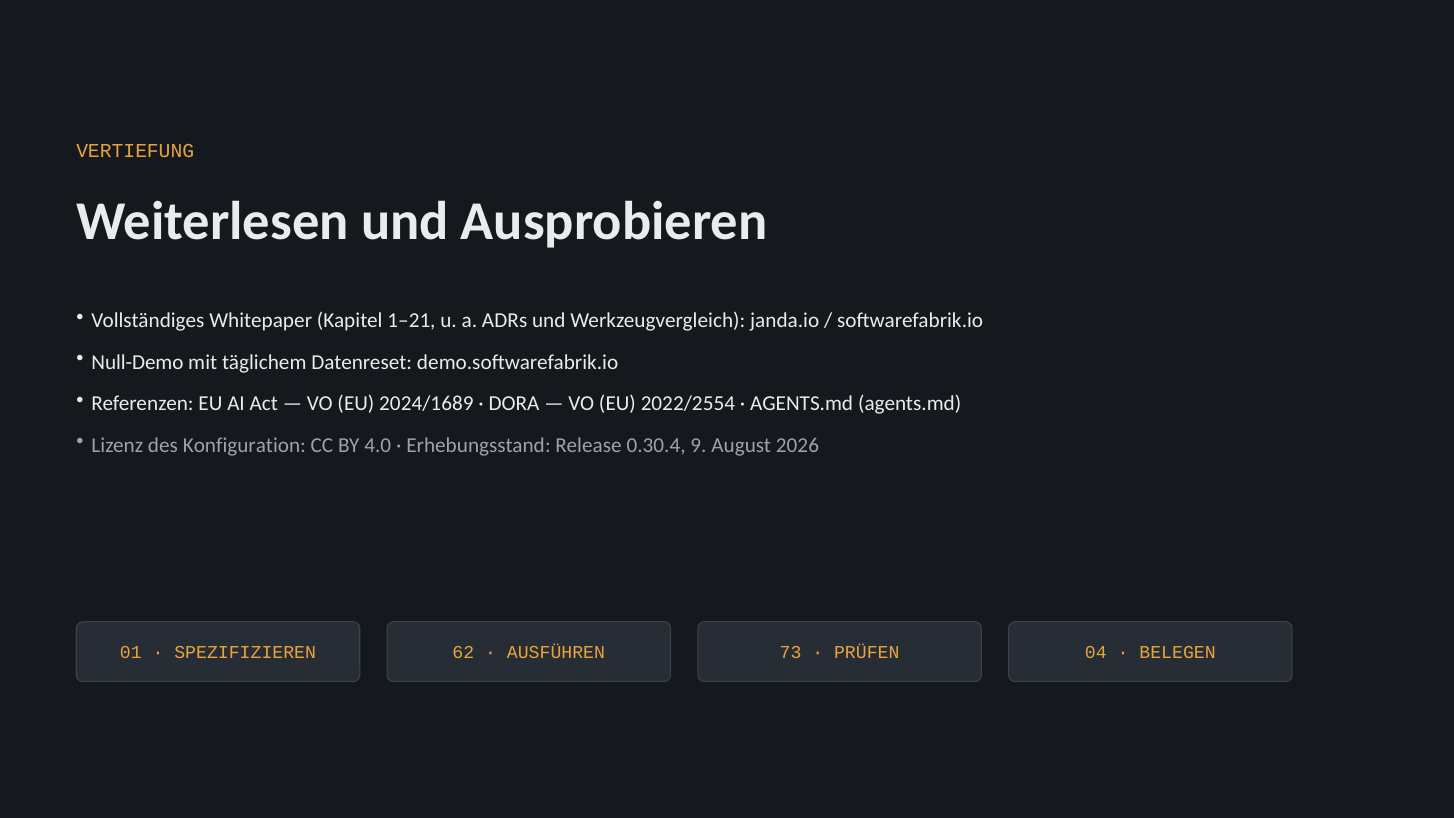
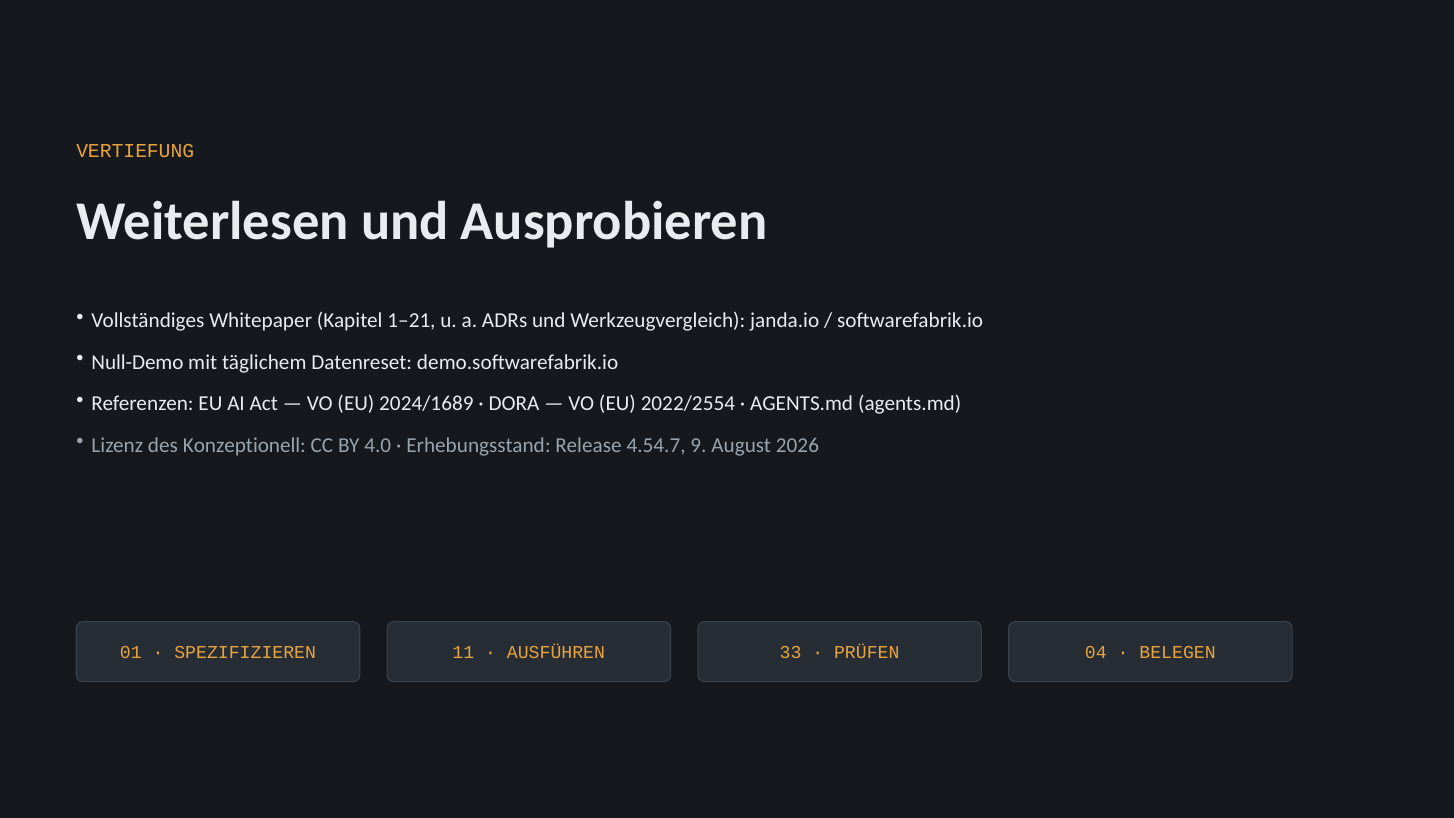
Konfiguration: Konfiguration -> Konzeptionell
0.30.4: 0.30.4 -> 4.54.7
62: 62 -> 11
73: 73 -> 33
